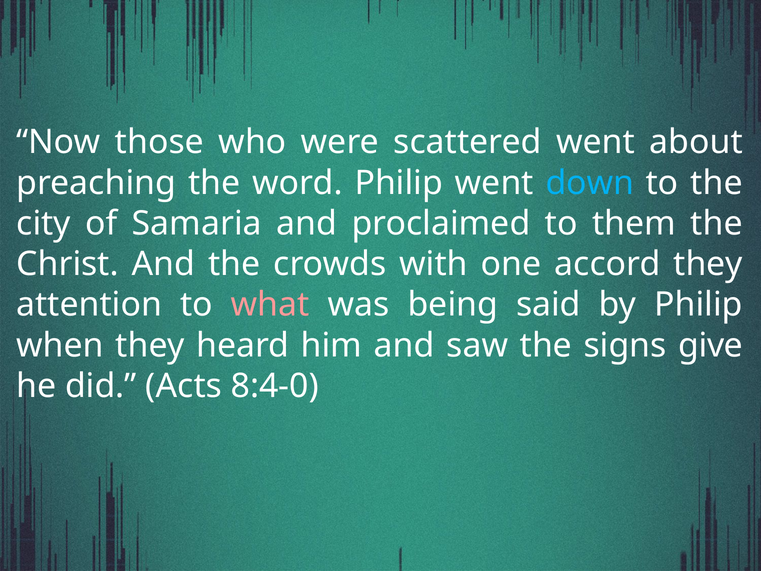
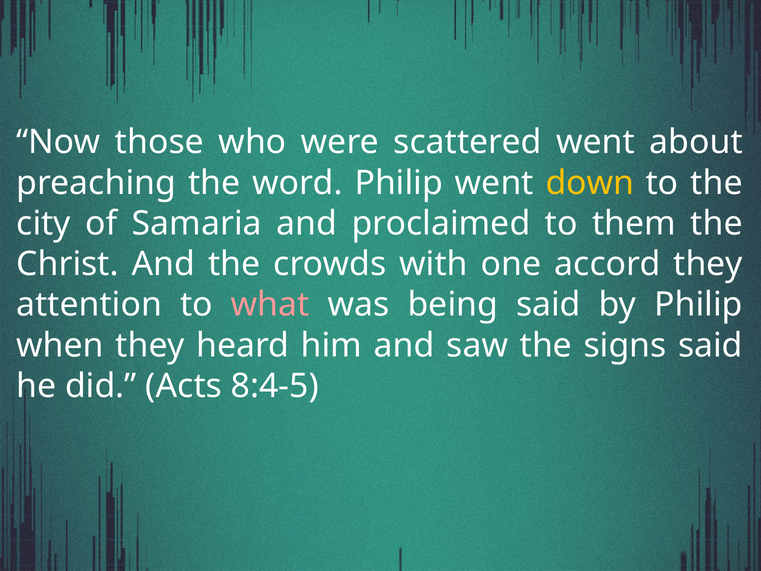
down colour: light blue -> yellow
signs give: give -> said
8:4-0: 8:4-0 -> 8:4-5
